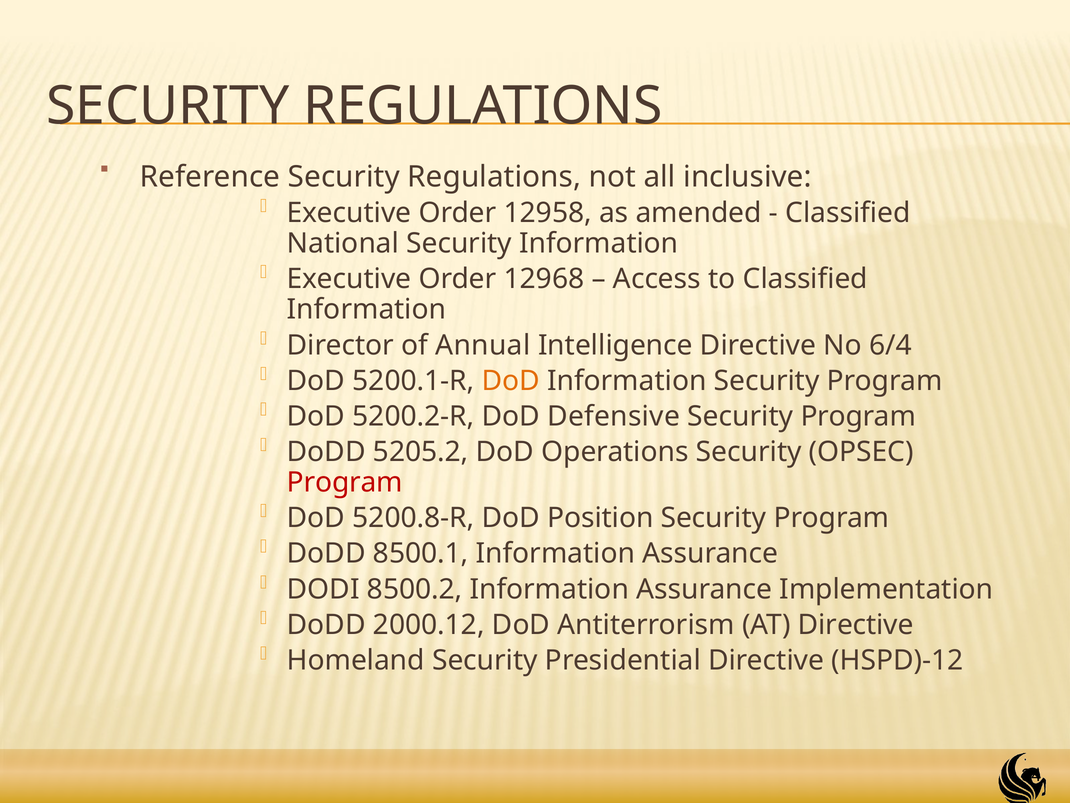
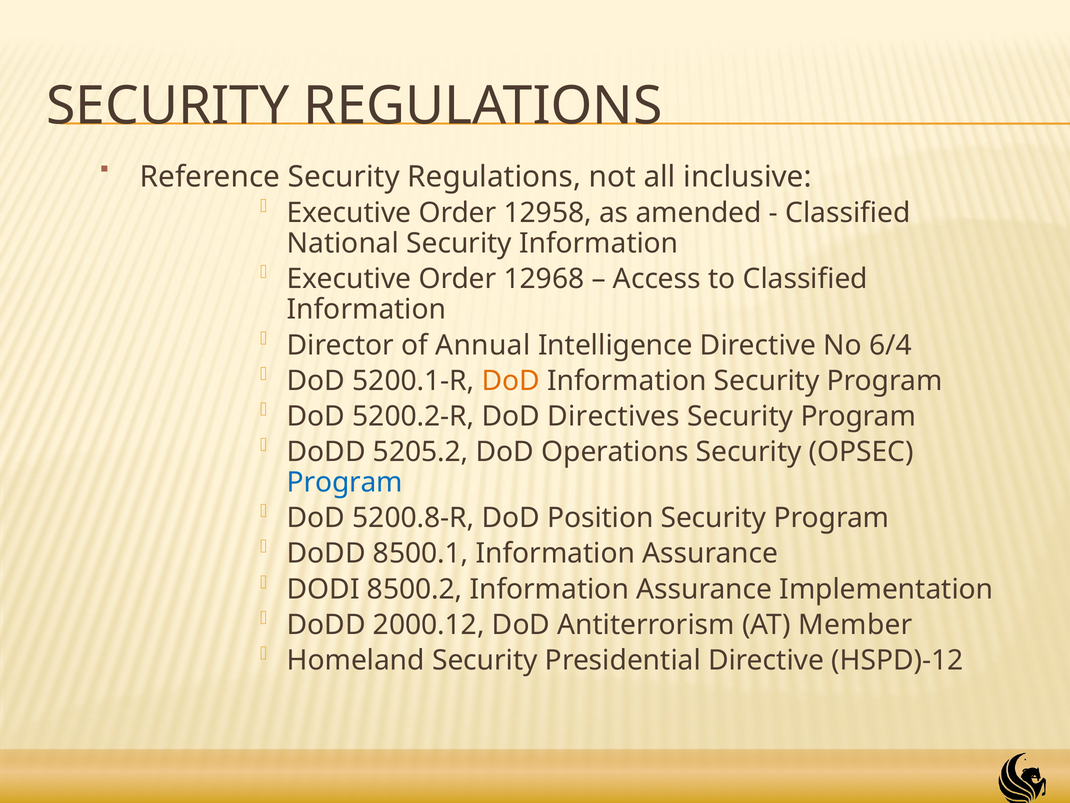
Defensive: Defensive -> Directives
Program at (345, 482) colour: red -> blue
AT Directive: Directive -> Member
